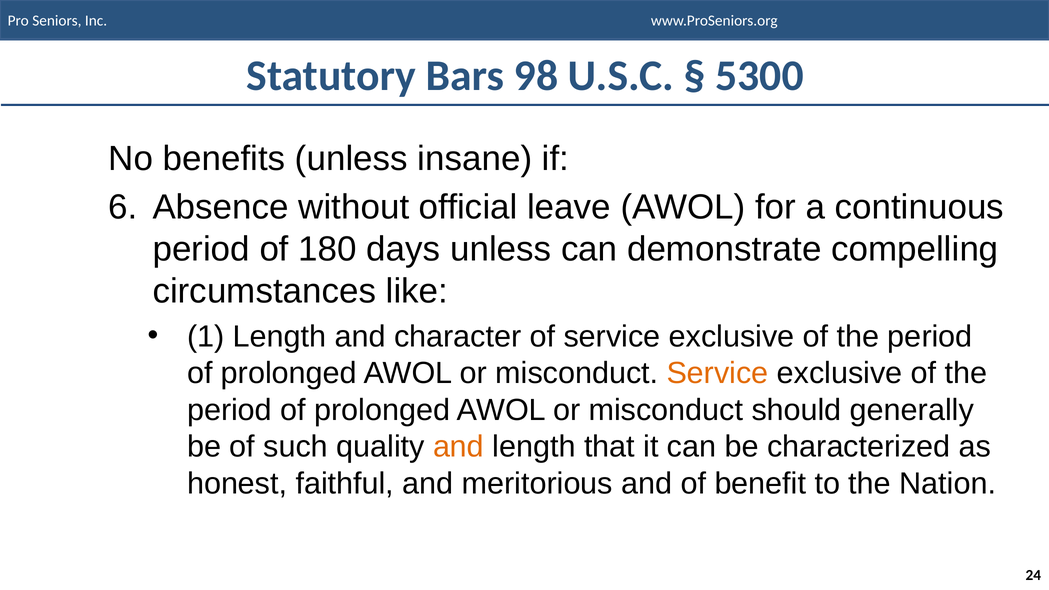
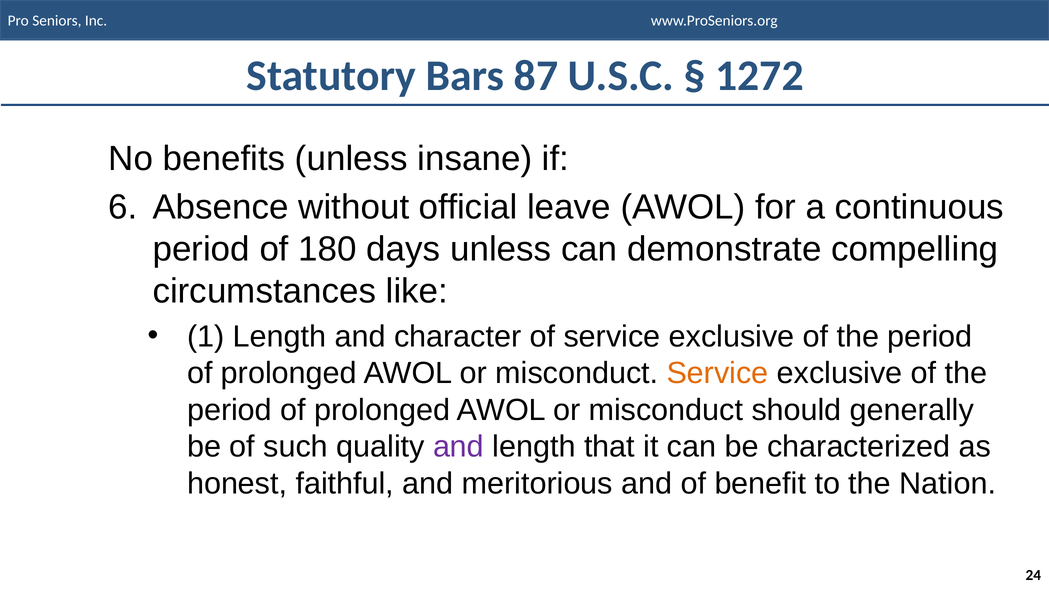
98: 98 -> 87
5300: 5300 -> 1272
and at (459, 447) colour: orange -> purple
